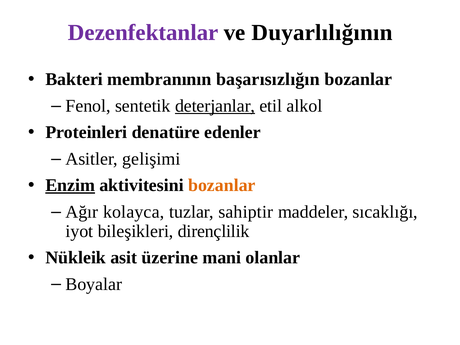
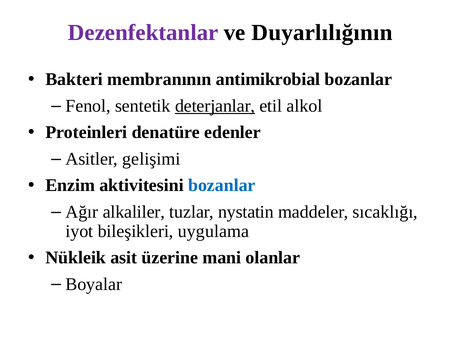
başarısızlığın: başarısızlığın -> antimikrobial
Enzim underline: present -> none
bozanlar at (222, 185) colour: orange -> blue
kolayca: kolayca -> alkaliler
sahiptir: sahiptir -> nystatin
dirençlilik: dirençlilik -> uygulama
